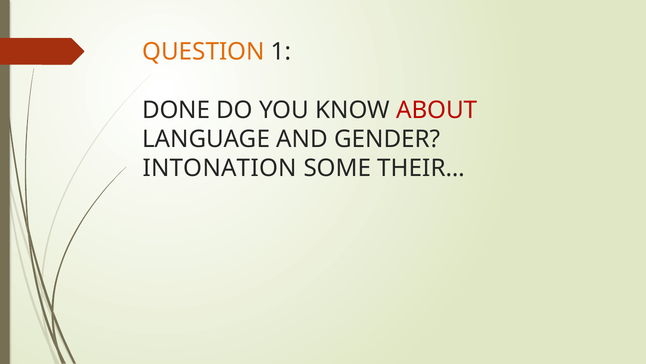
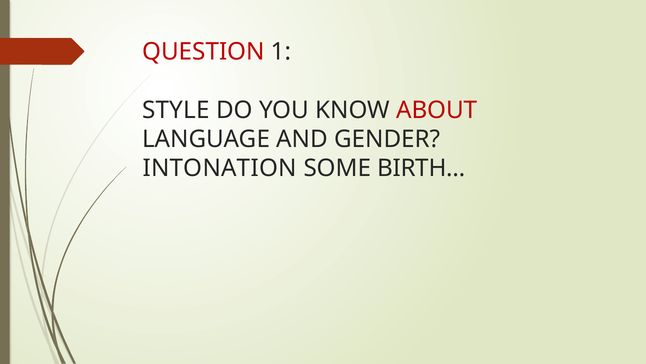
QUESTION colour: orange -> red
DONE: DONE -> STYLE
THEIR…: THEIR… -> BIRTH…
